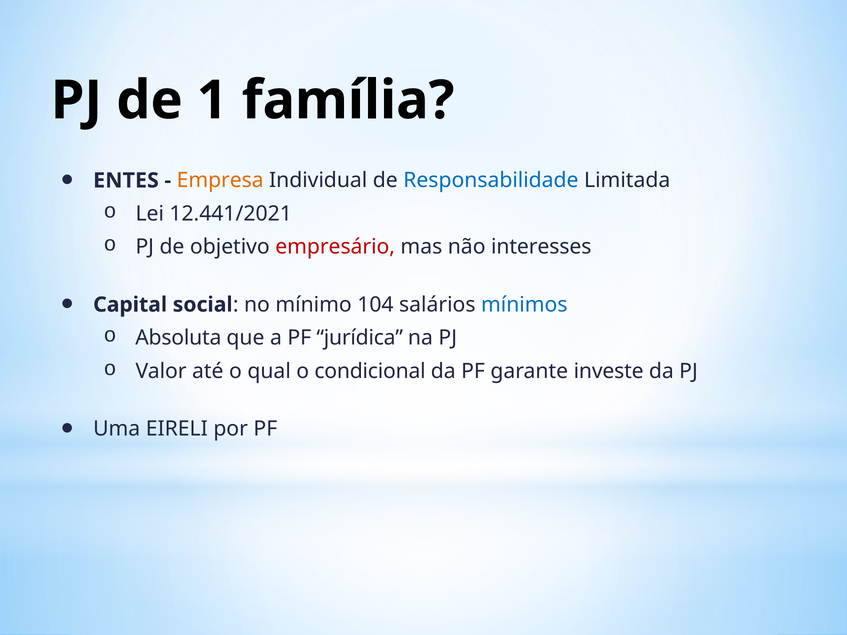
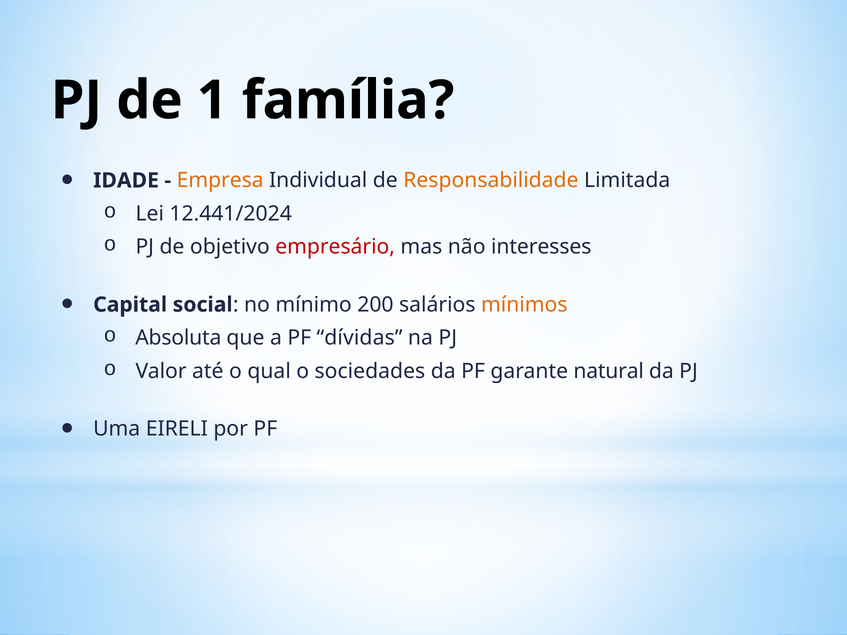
ENTES: ENTES -> IDADE
Responsabilidade colour: blue -> orange
12.441/2021: 12.441/2021 -> 12.441/2024
104: 104 -> 200
mínimos colour: blue -> orange
jurídica: jurídica -> dívidas
condicional: condicional -> sociedades
investe: investe -> natural
